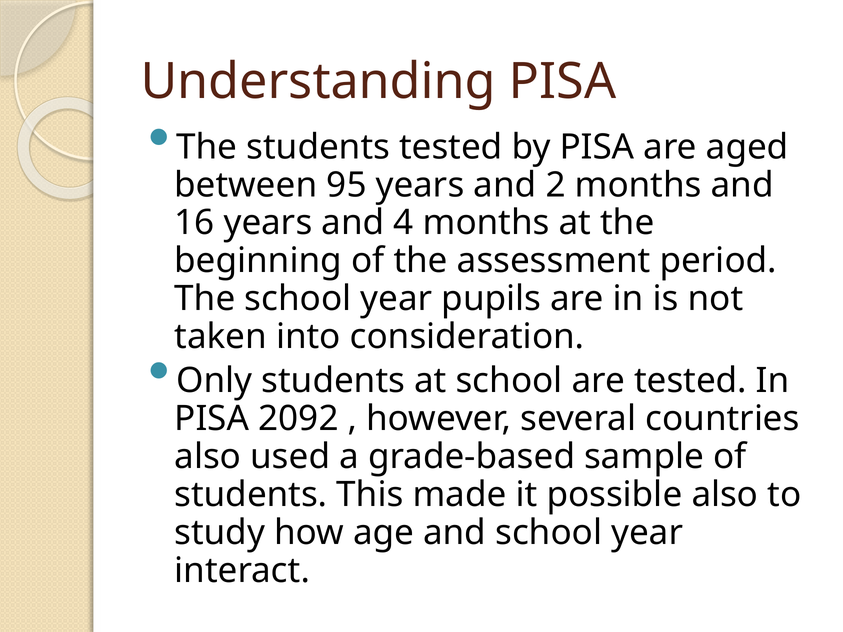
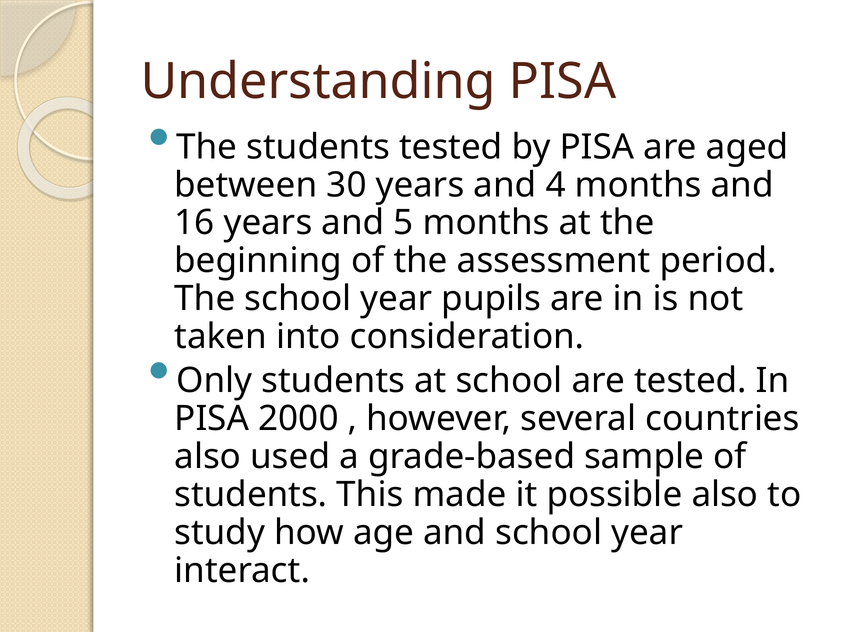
95: 95 -> 30
2: 2 -> 4
4: 4 -> 5
2092: 2092 -> 2000
